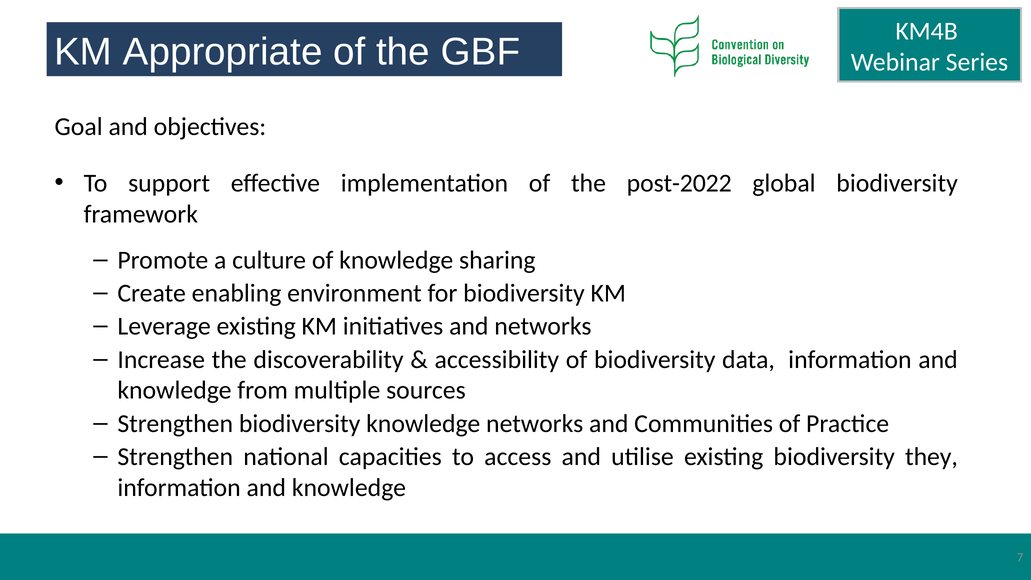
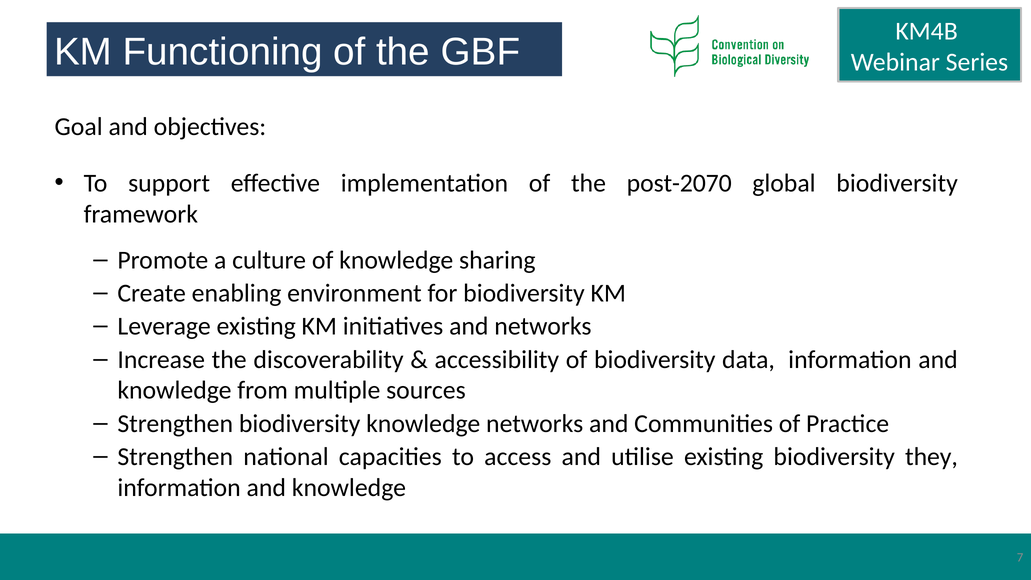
Appropriate: Appropriate -> Functioning
post-2022: post-2022 -> post-2070
